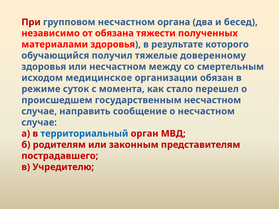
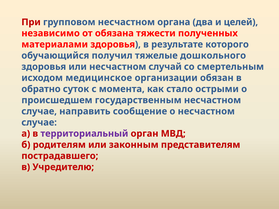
бесед: бесед -> целей
доверенному: доверенному -> дошкольного
между: между -> случай
режиме: режиме -> обратно
перешел: перешел -> острыми
территориальный colour: blue -> purple
